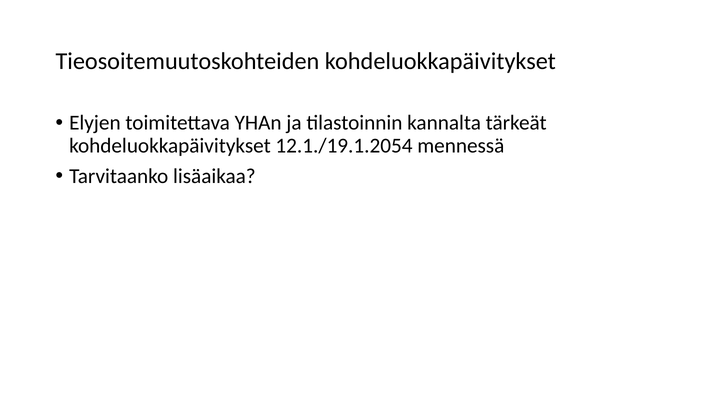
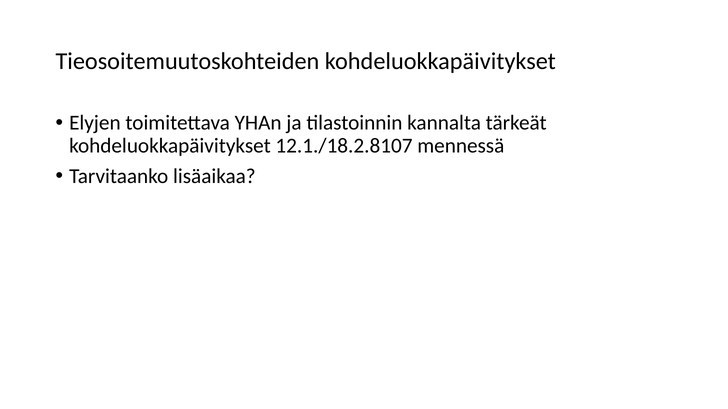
12.1./19.1.2054: 12.1./19.1.2054 -> 12.1./18.2.8107
